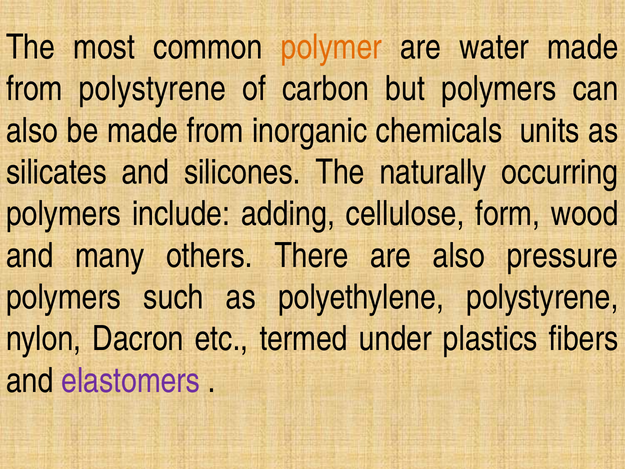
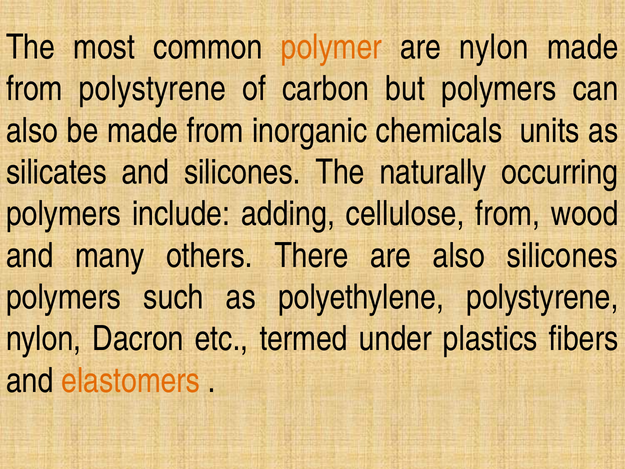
are water: water -> nylon
cellulose form: form -> from
also pressure: pressure -> silicones
elastomers colour: purple -> orange
